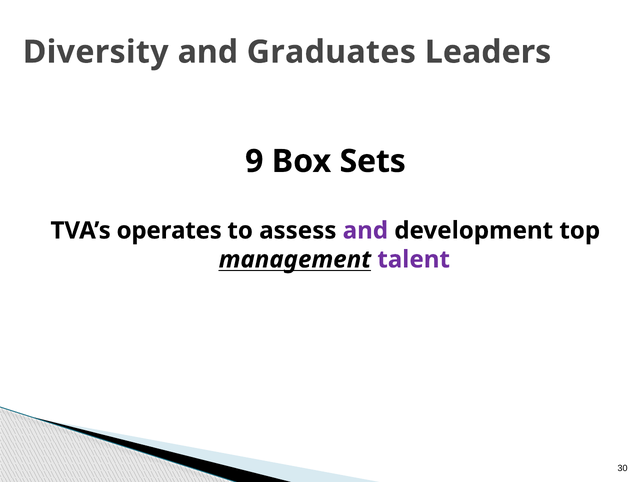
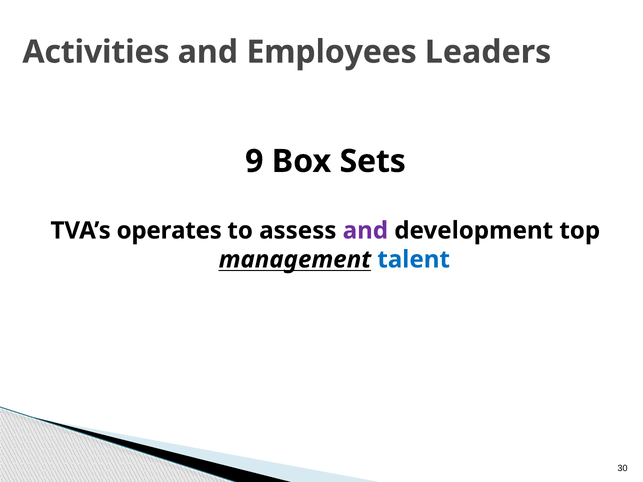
Diversity: Diversity -> Activities
Graduates: Graduates -> Employees
talent colour: purple -> blue
